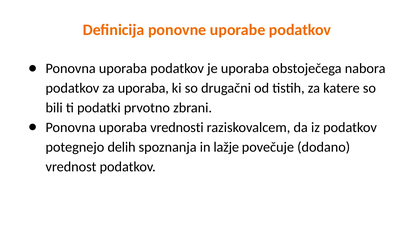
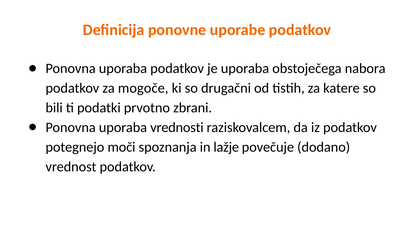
za uporaba: uporaba -> mogoče
delih: delih -> moči
